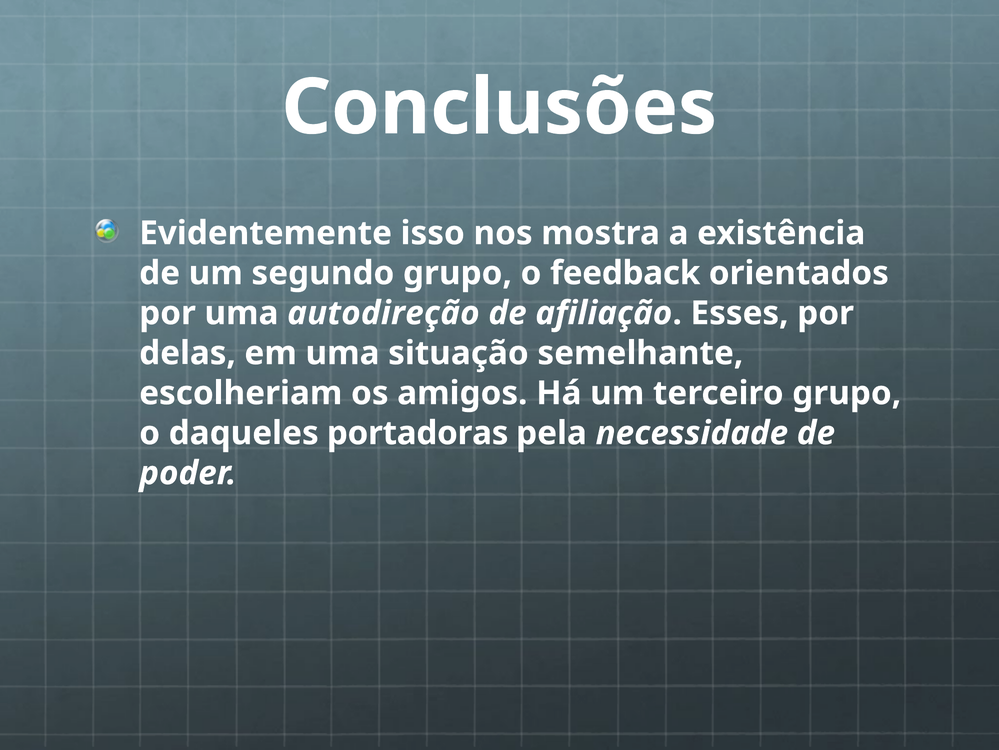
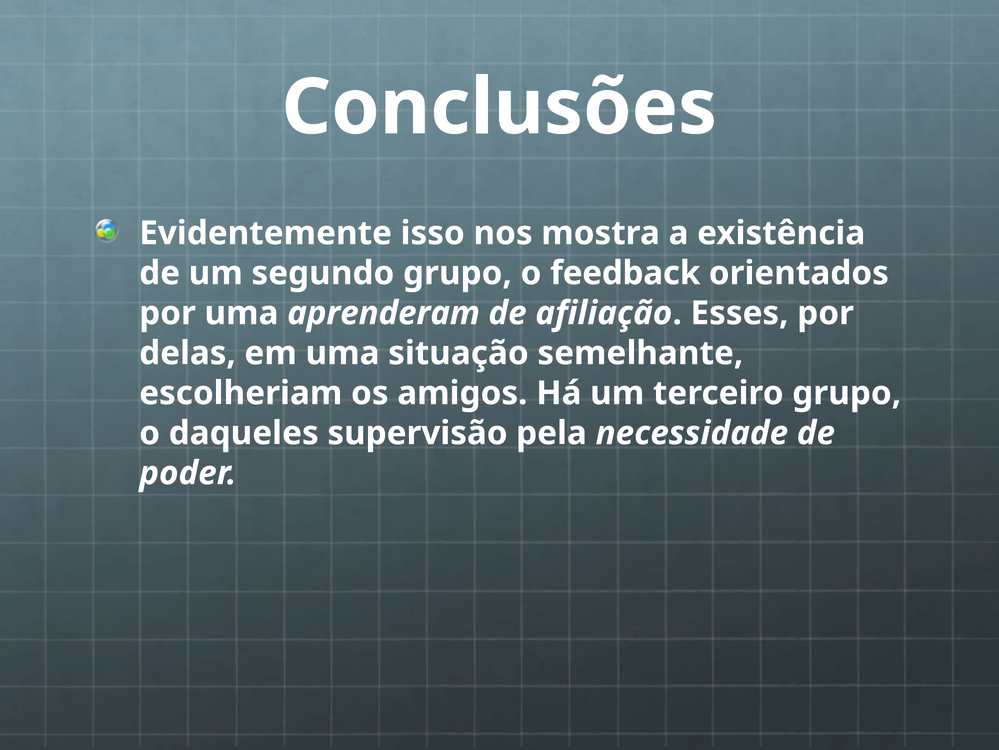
autodireção: autodireção -> aprenderam
portadoras: portadoras -> supervisão
